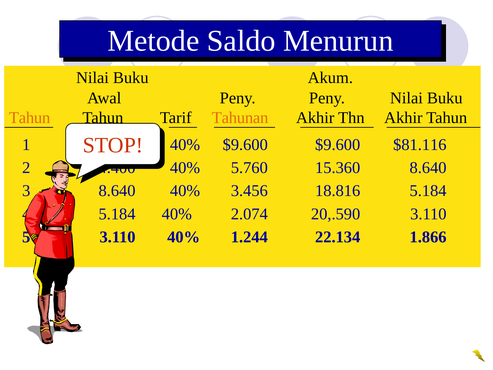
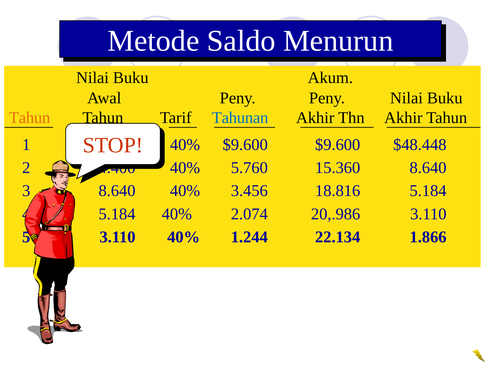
Tahunan colour: orange -> blue
$81.116: $81.116 -> $48.448
20,.590: 20,.590 -> 20,.986
